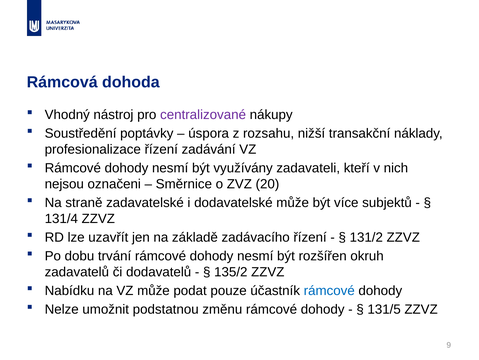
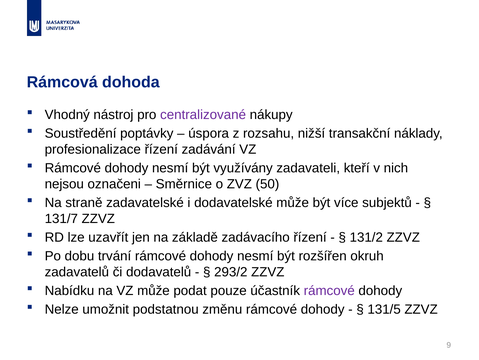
20: 20 -> 50
131/4: 131/4 -> 131/7
135/2: 135/2 -> 293/2
rámcové at (329, 290) colour: blue -> purple
